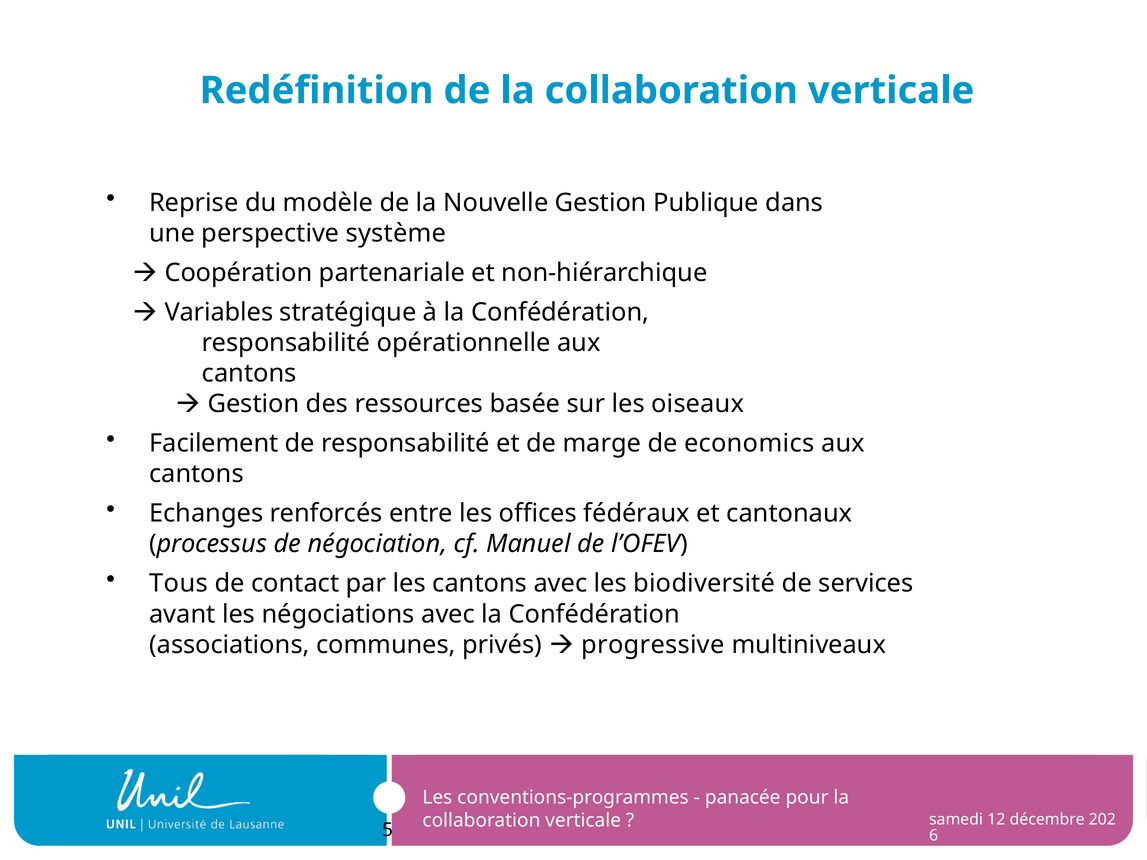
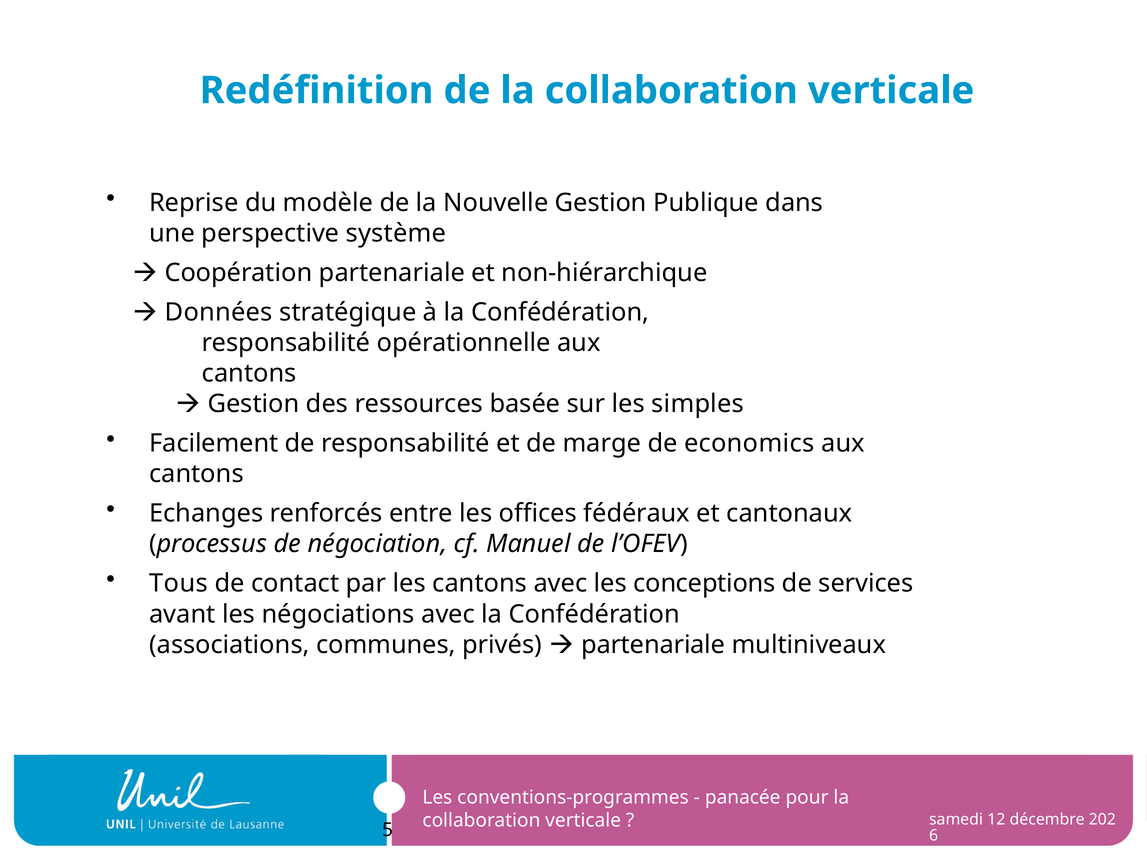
Variables: Variables -> Données
oiseaux: oiseaux -> simples
biodiversité: biodiversité -> conceptions
progressive at (653, 645): progressive -> partenariale
